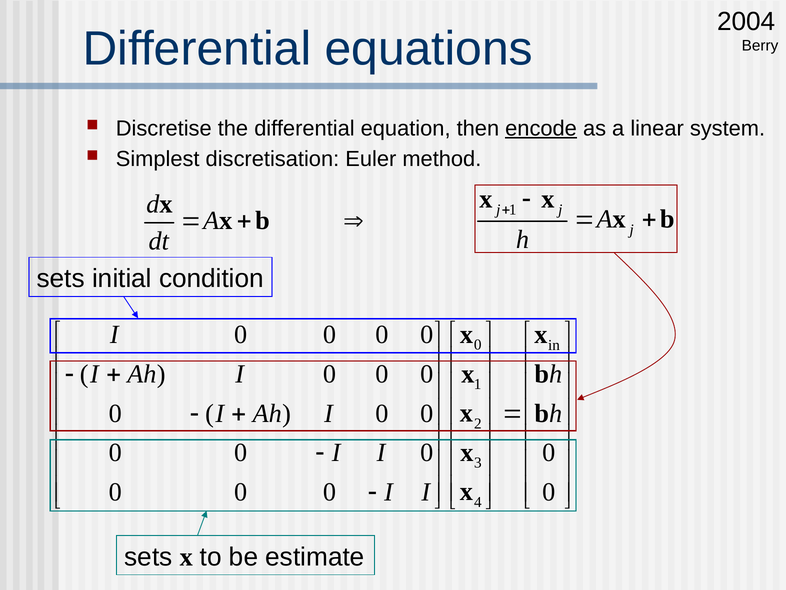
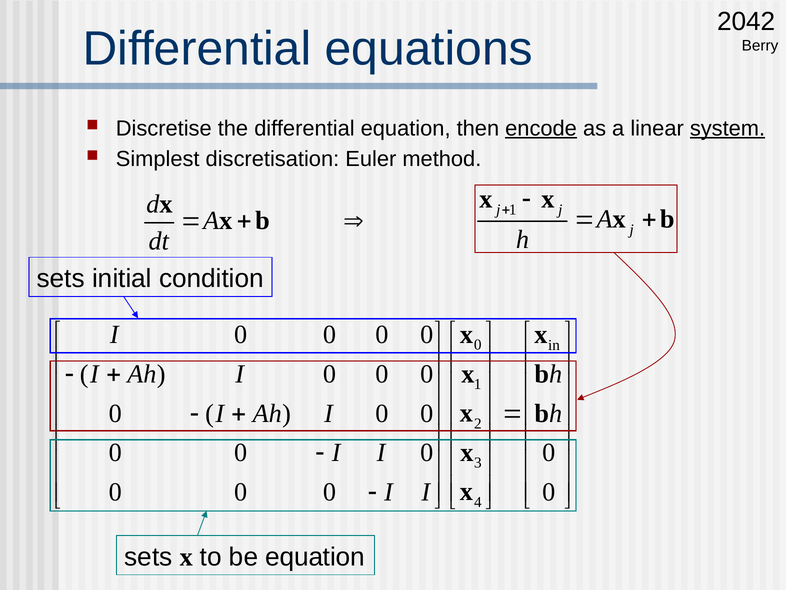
2004: 2004 -> 2042
system underline: none -> present
be estimate: estimate -> equation
